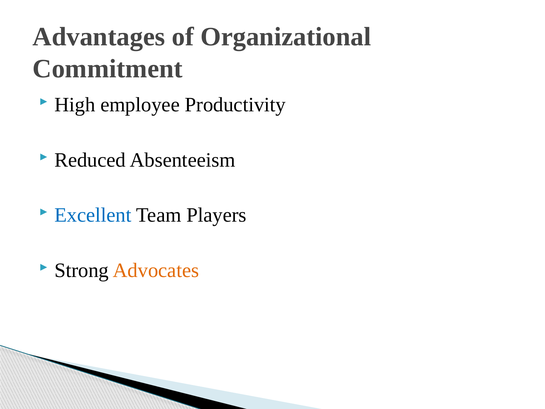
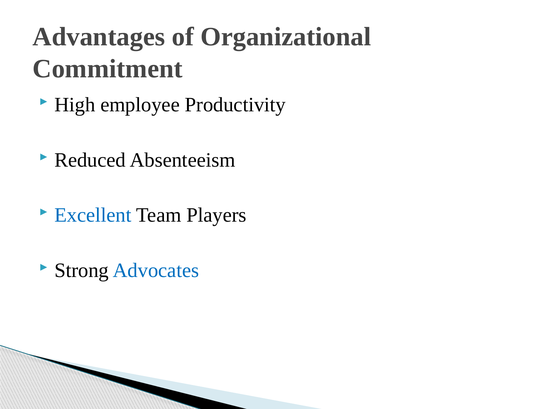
Advocates colour: orange -> blue
